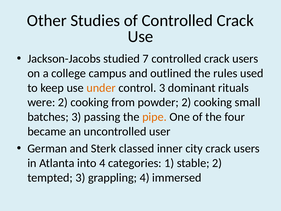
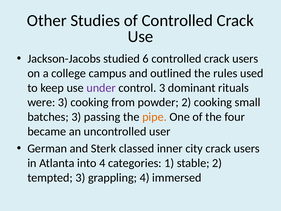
7: 7 -> 6
under colour: orange -> purple
were 2: 2 -> 3
